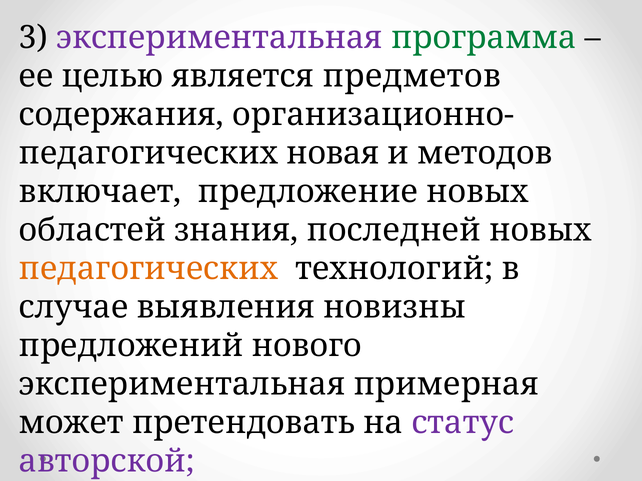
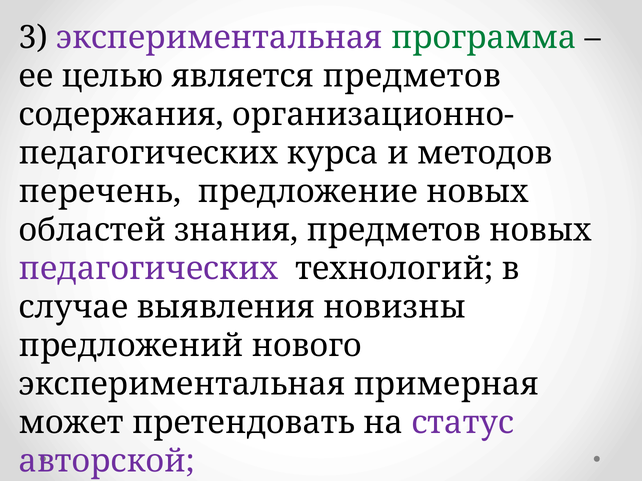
новая: новая -> курса
включает: включает -> перечень
знания последней: последней -> предметов
педагогических at (149, 269) colour: orange -> purple
